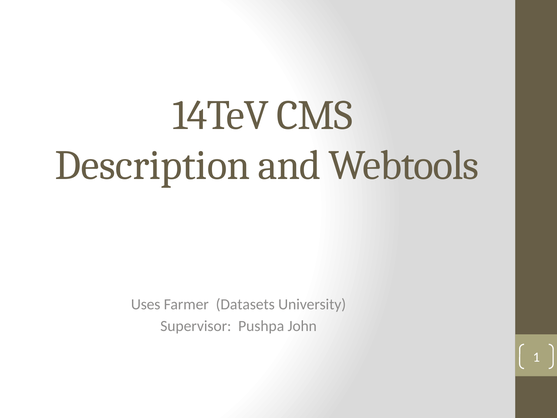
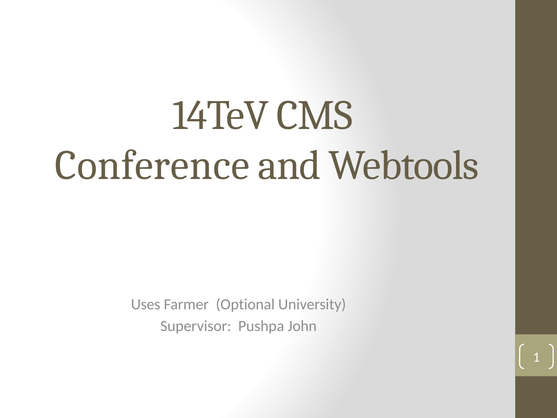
Description: Description -> Conference
Datasets: Datasets -> Optional
